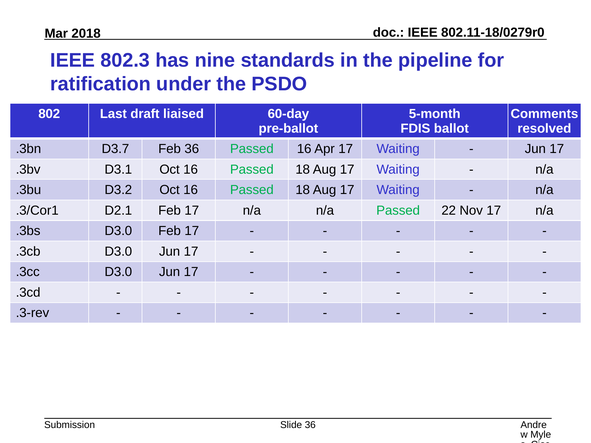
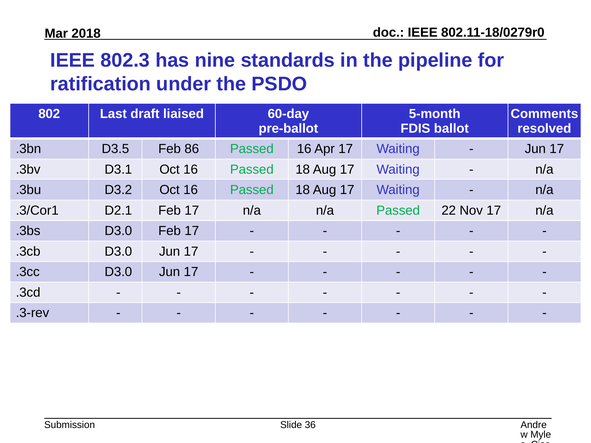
D3.7: D3.7 -> D3.5
Feb 36: 36 -> 86
